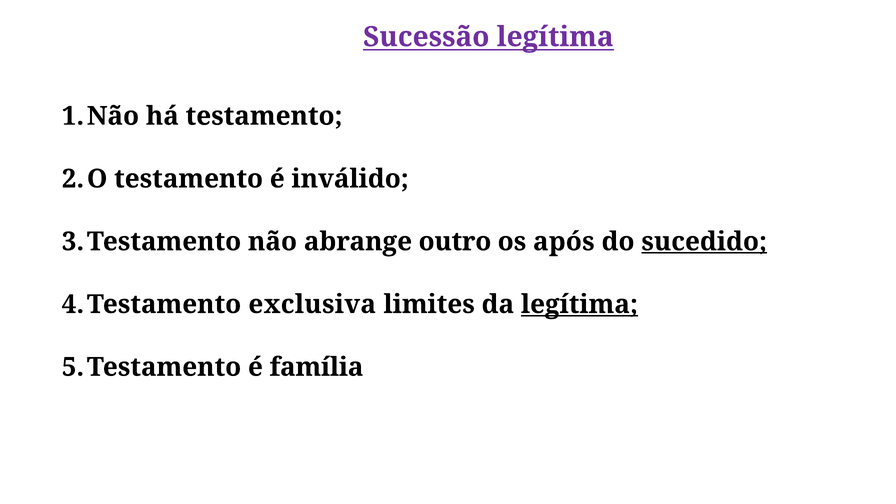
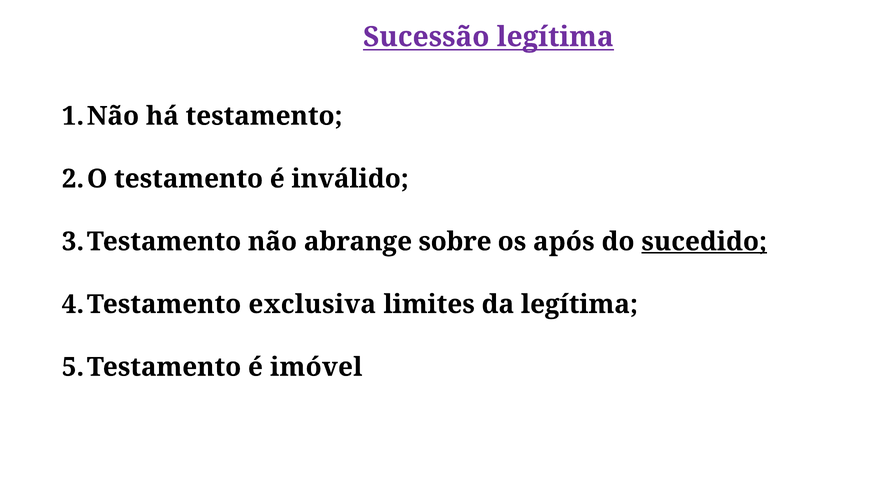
outro: outro -> sobre
legítima at (579, 304) underline: present -> none
família: família -> imóvel
